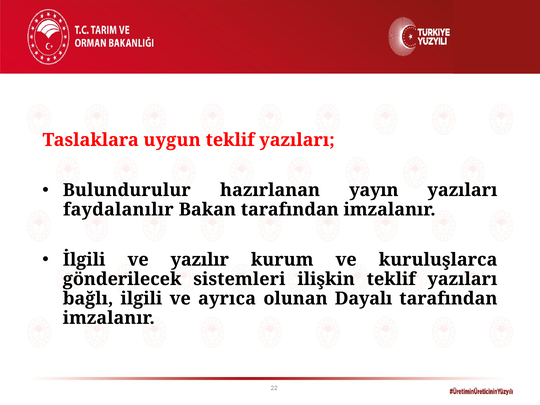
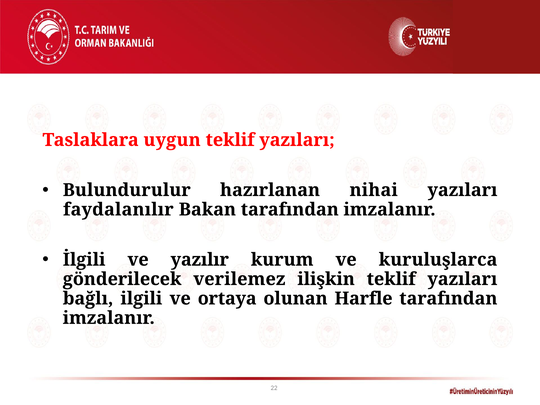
yayın: yayın -> nihai
sistemleri: sistemleri -> verilemez
ayrıca: ayrıca -> ortaya
Dayalı: Dayalı -> Harfle
